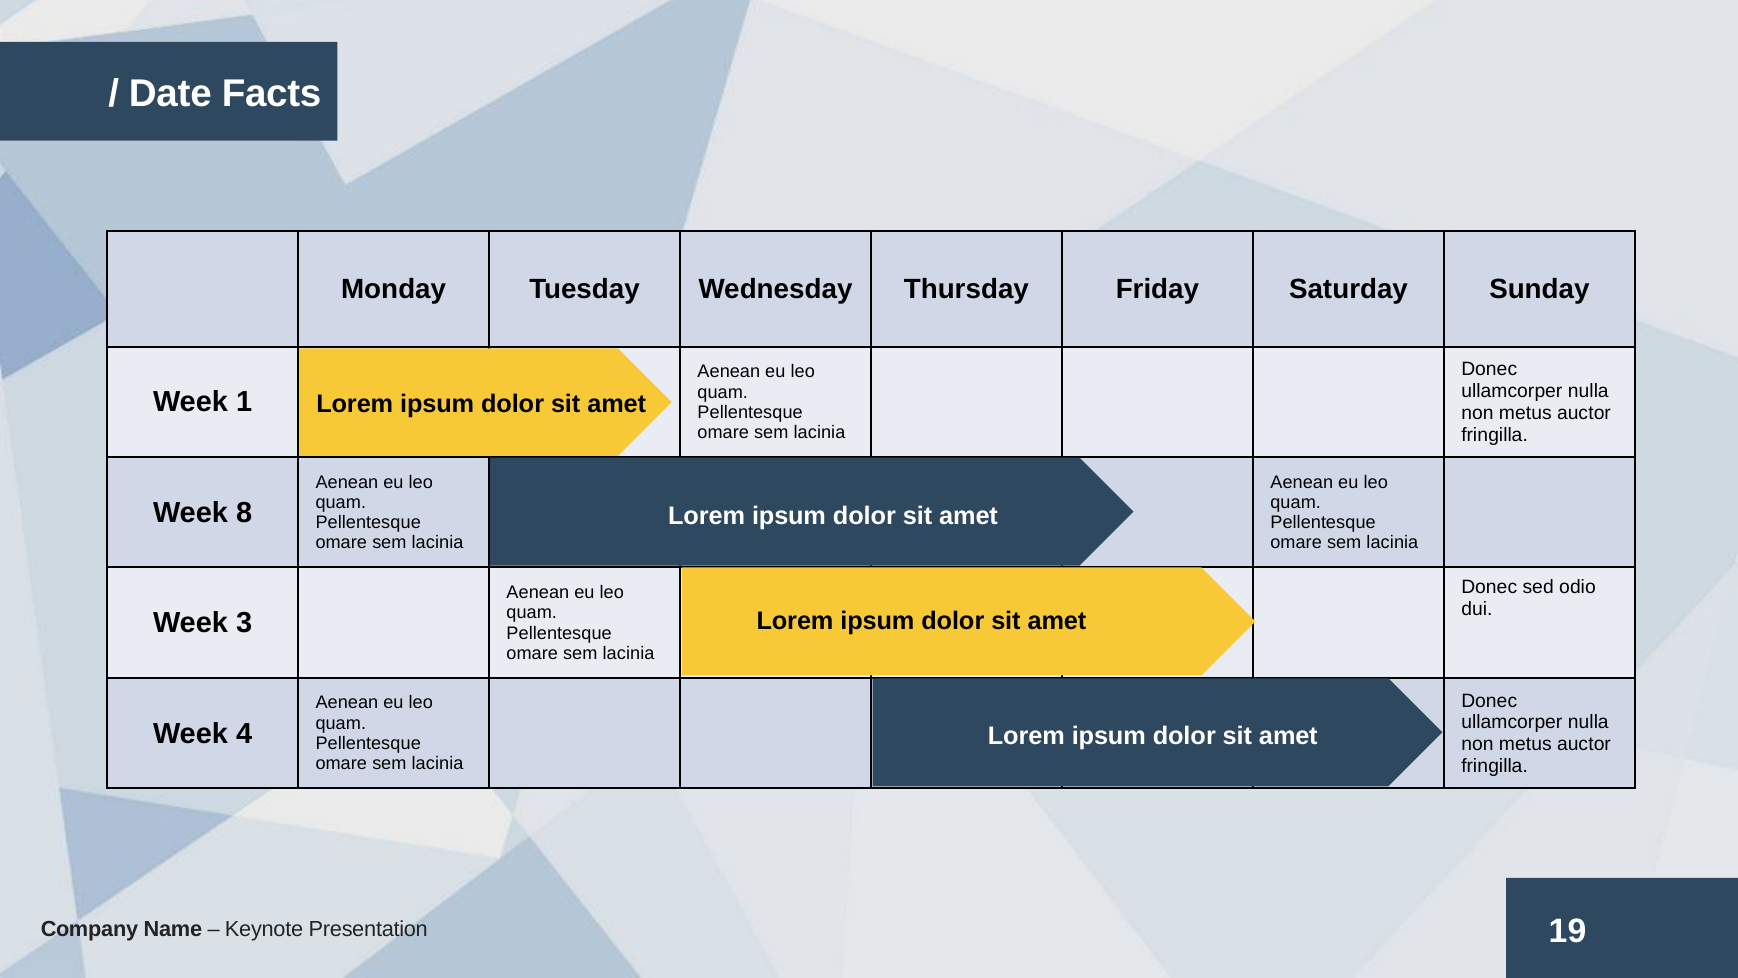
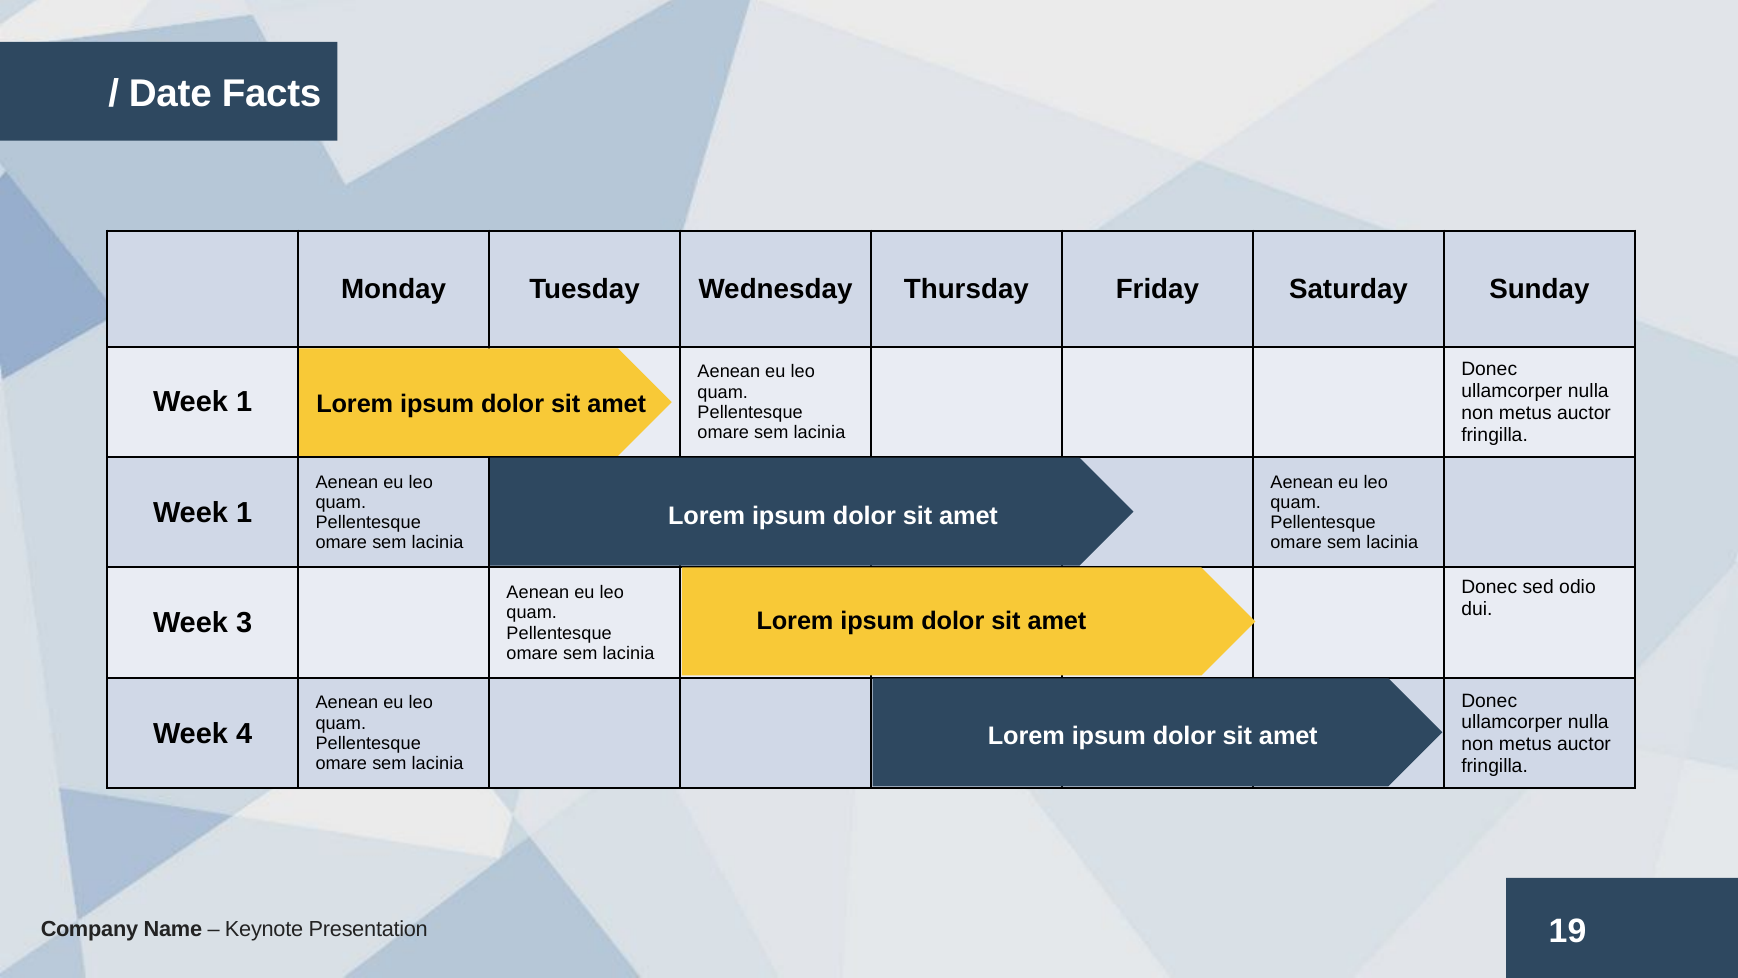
8 at (244, 513): 8 -> 1
